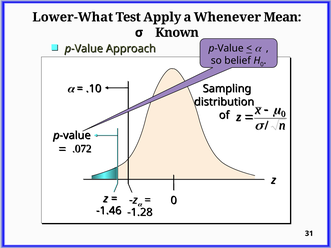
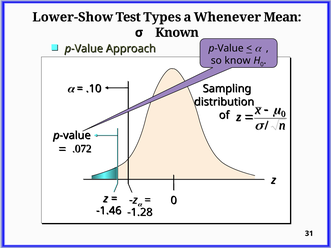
Lower-What: Lower-What -> Lower-Show
Apply: Apply -> Types
belief: belief -> know
